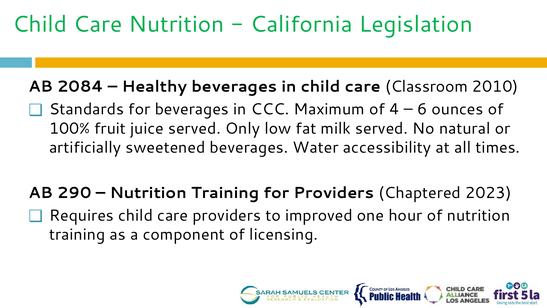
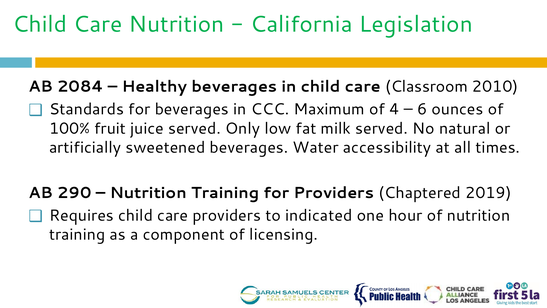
2023: 2023 -> 2019
improved: improved -> indicated
